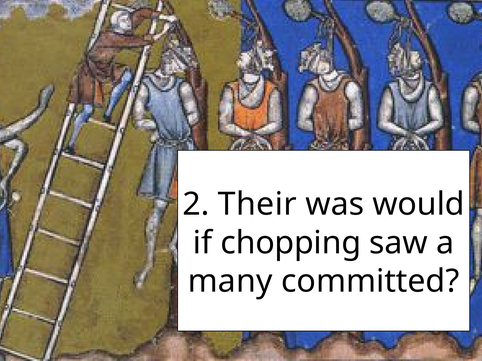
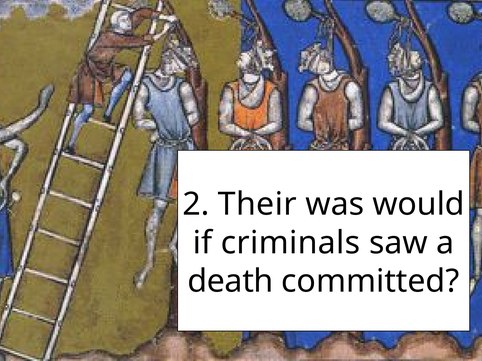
chopping: chopping -> criminals
many: many -> death
